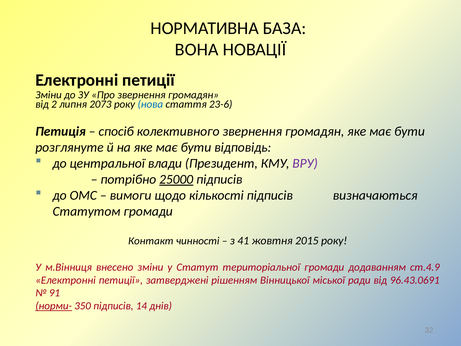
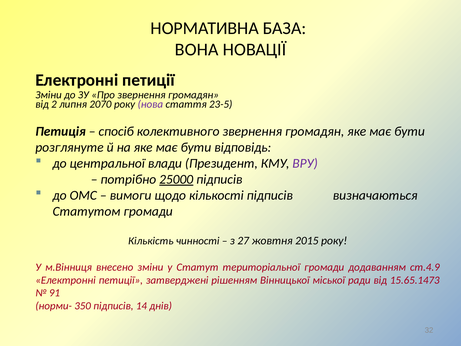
2073: 2073 -> 2070
нова colour: blue -> purple
23-6: 23-6 -> 23-5
Контакт: Контакт -> Кількість
41: 41 -> 27
96.43.0691: 96.43.0691 -> 15.65.1473
норми- underline: present -> none
